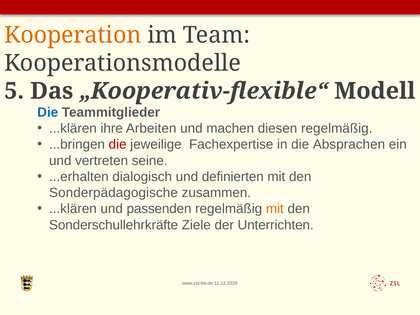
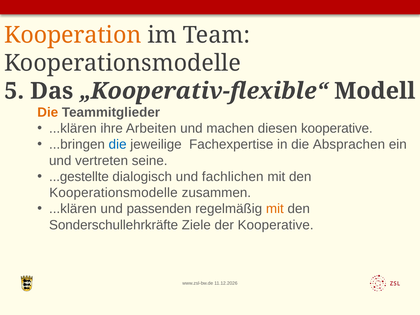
Die at (48, 112) colour: blue -> orange
diesen regelmäßig: regelmäßig -> kooperative
die at (118, 145) colour: red -> blue
...erhalten: ...erhalten -> ...gestellte
definierten: definierten -> fachlichen
Sonderpädagogische at (113, 193): Sonderpädagogische -> Kooperationsmodelle
der Unterrichten: Unterrichten -> Kooperative
